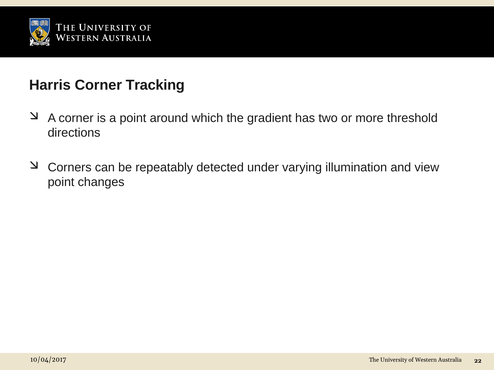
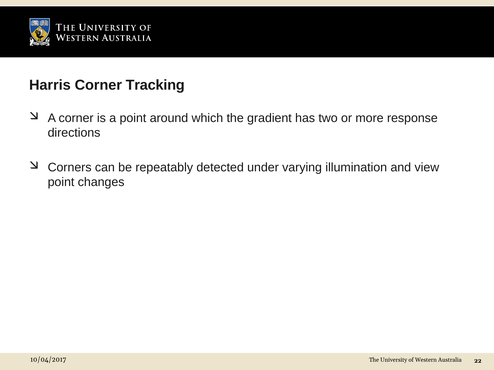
threshold: threshold -> response
